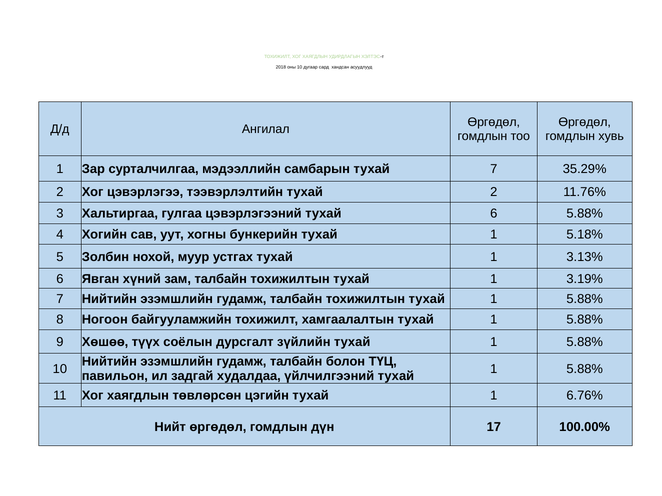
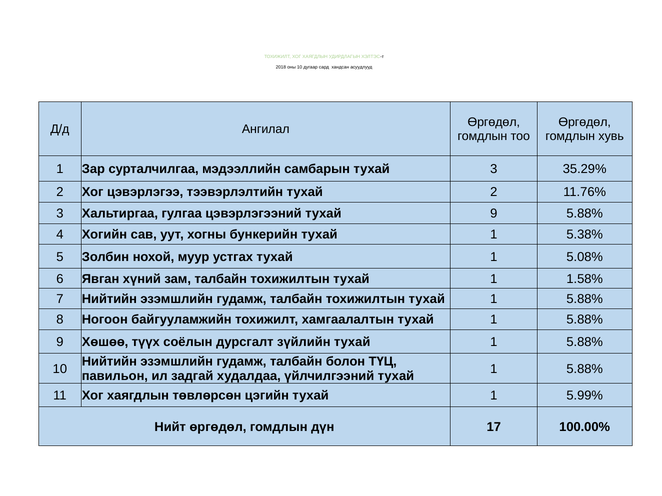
тухай 7: 7 -> 3
тухай 6: 6 -> 9
5.18%: 5.18% -> 5.38%
3.13%: 3.13% -> 5.08%
3.19%: 3.19% -> 1.58%
6.76%: 6.76% -> 5.99%
